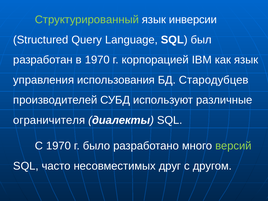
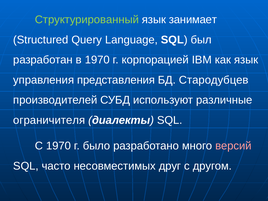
инверсии: инверсии -> занимает
использования: использования -> представления
версий colour: light green -> pink
